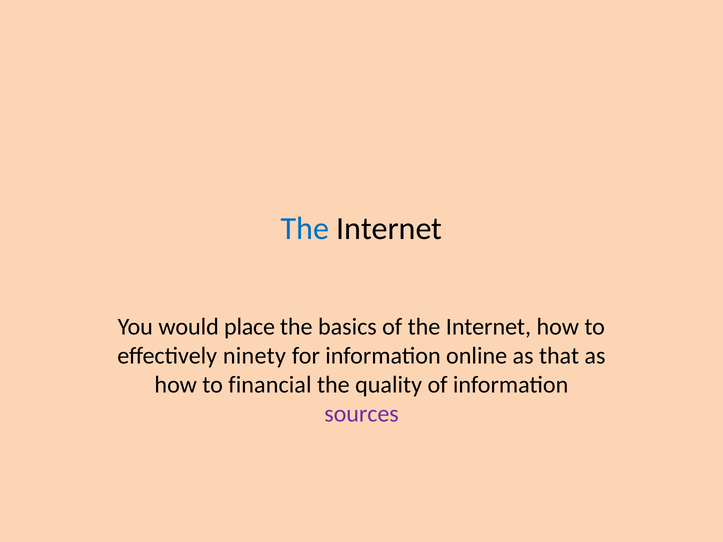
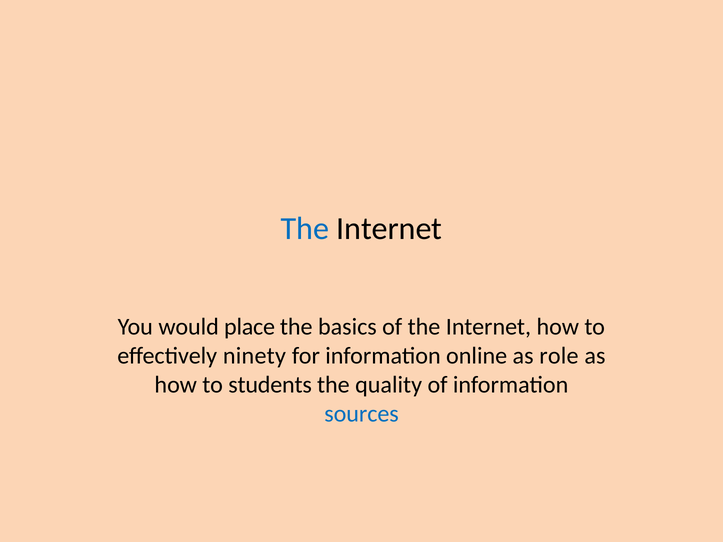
that: that -> role
financial: financial -> students
sources colour: purple -> blue
